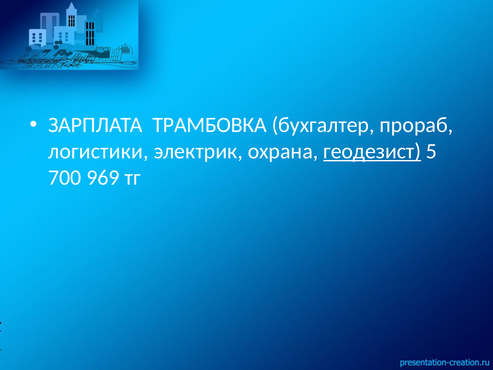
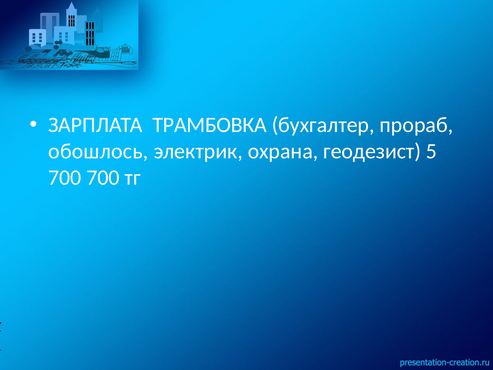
логистики: логистики -> обошлось
геодезист underline: present -> none
700 969: 969 -> 700
